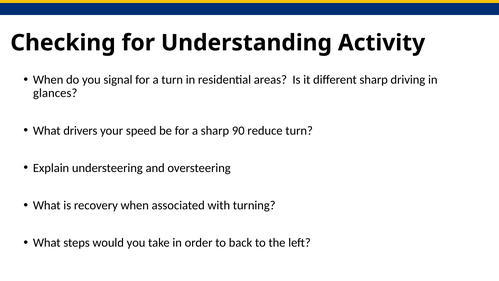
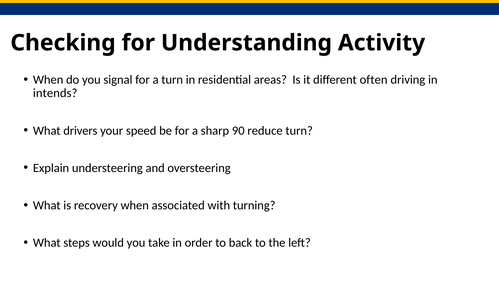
different sharp: sharp -> often
glances: glances -> intends
